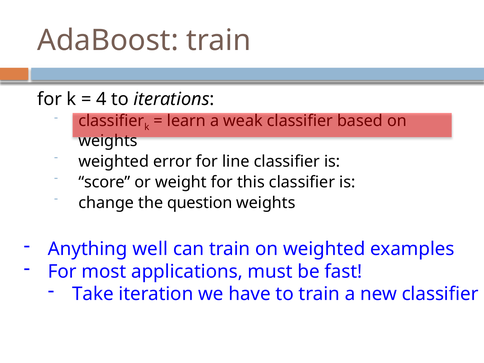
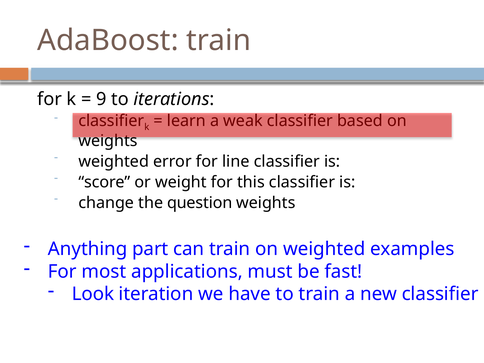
4: 4 -> 9
well: well -> part
Take: Take -> Look
